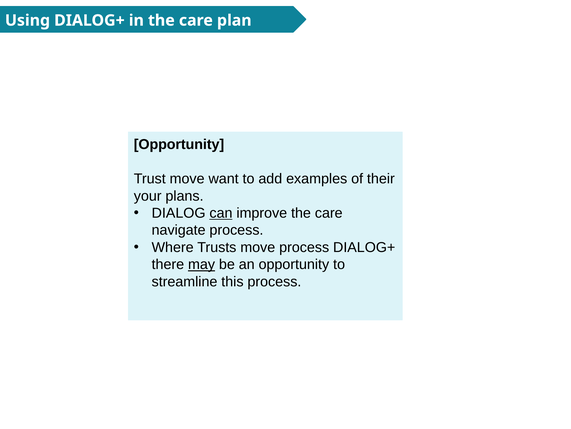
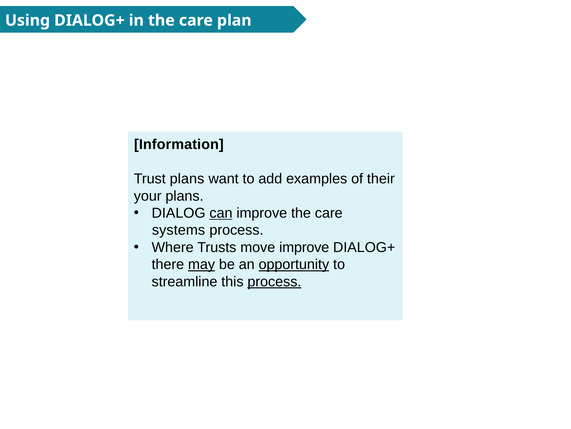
Opportunity at (179, 144): Opportunity -> Information
Trust move: move -> plans
navigate: navigate -> systems
move process: process -> improve
opportunity at (294, 264) underline: none -> present
process at (274, 281) underline: none -> present
